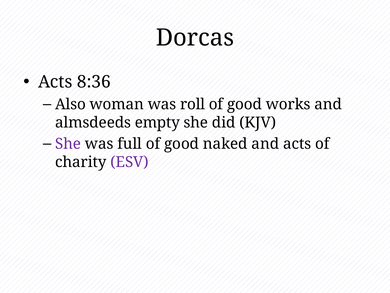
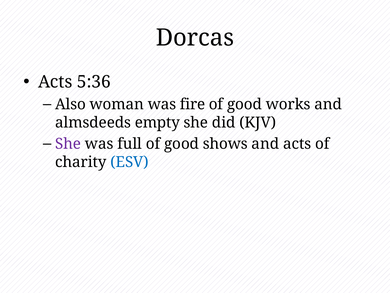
8:36: 8:36 -> 5:36
roll: roll -> fire
naked: naked -> shows
ESV colour: purple -> blue
